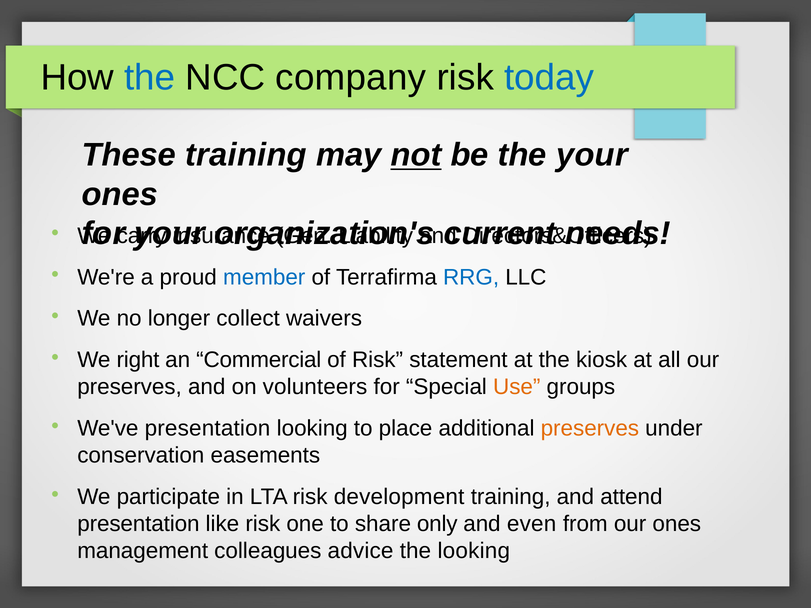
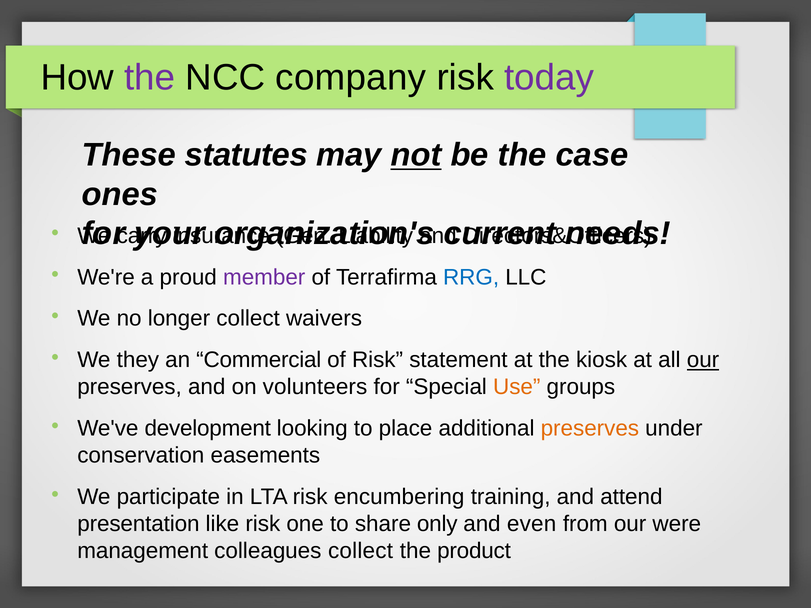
the at (150, 78) colour: blue -> purple
today colour: blue -> purple
These training: training -> statutes
the your: your -> case
member colour: blue -> purple
right: right -> they
our at (703, 360) underline: none -> present
We've presentation: presentation -> development
development: development -> encumbering
our ones: ones -> were
colleagues advice: advice -> collect
the looking: looking -> product
